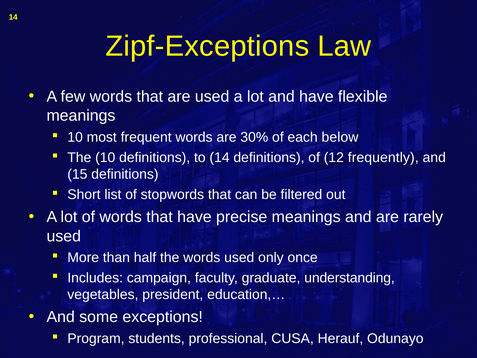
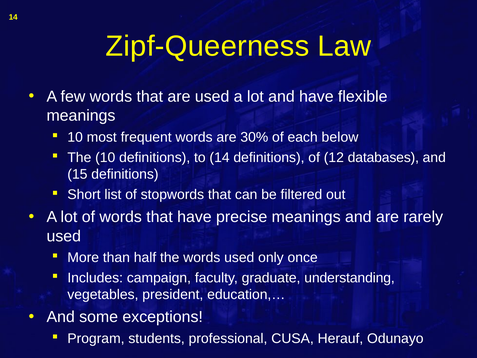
Zipf-Exceptions: Zipf-Exceptions -> Zipf-Queerness
frequently: frequently -> databases
